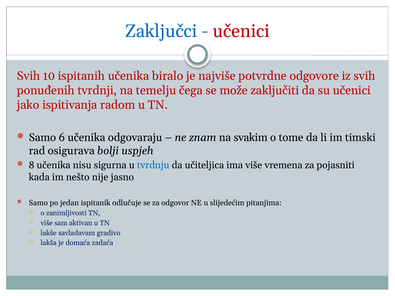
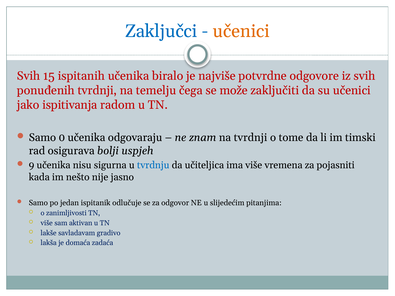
učenici at (241, 31) colour: red -> orange
10: 10 -> 15
6: 6 -> 0
na svakim: svakim -> tvrdnji
8: 8 -> 9
